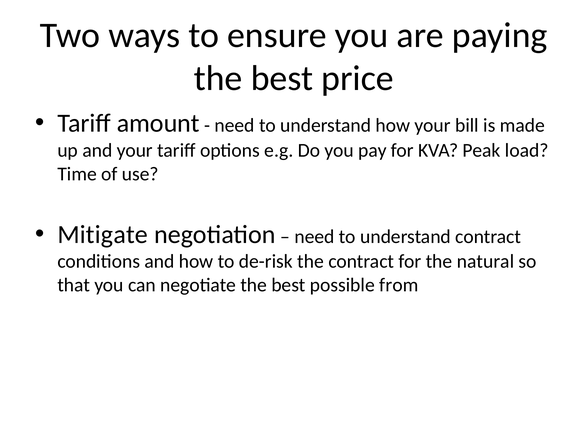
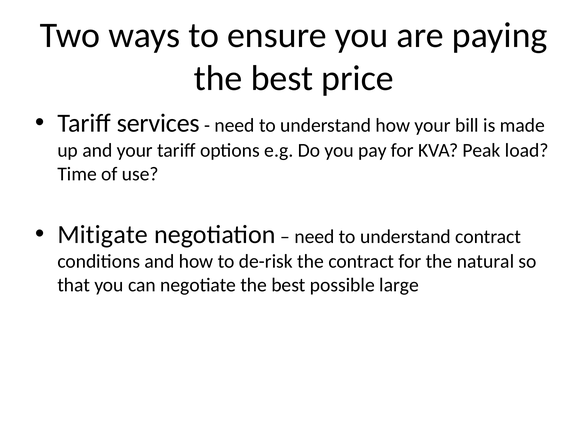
amount: amount -> services
from: from -> large
